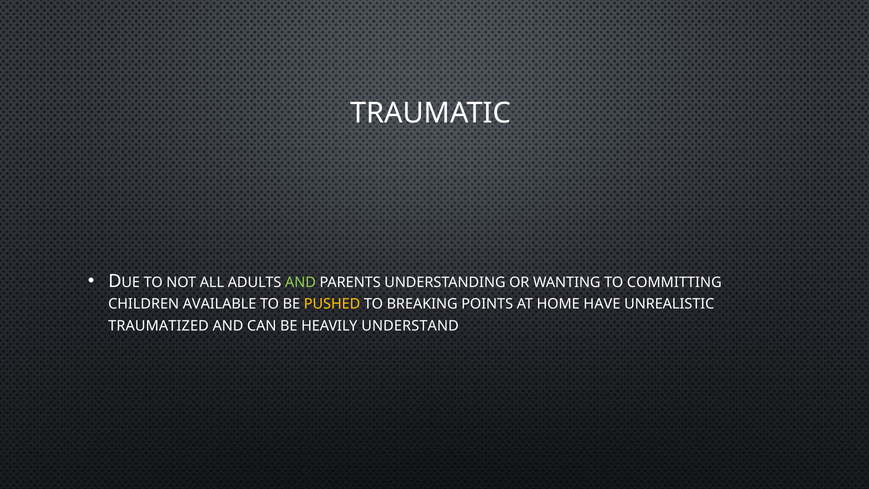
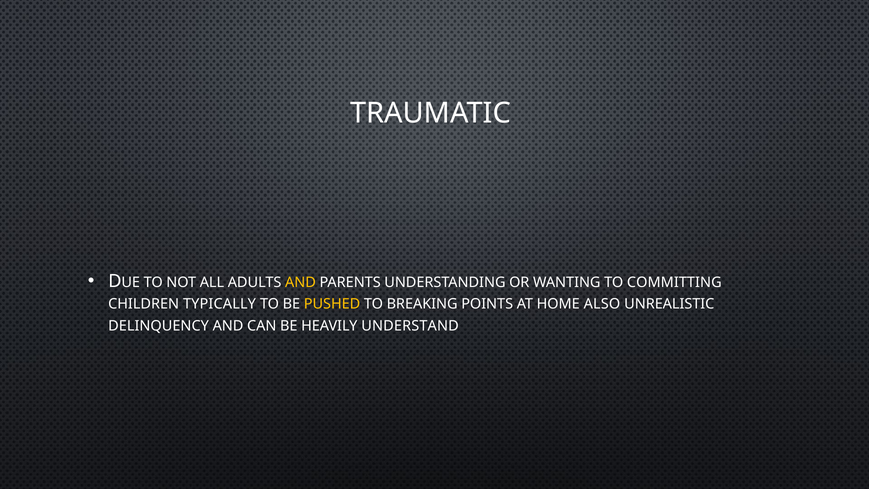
AND at (300, 282) colour: light green -> yellow
AVAILABLE: AVAILABLE -> TYPICALLY
HAVE: HAVE -> ALSO
TRAUMATIZED: TRAUMATIZED -> DELINQUENCY
